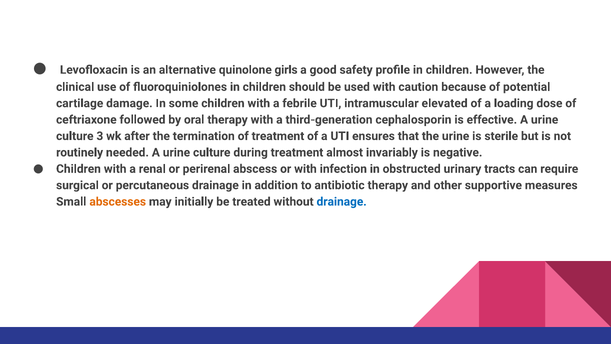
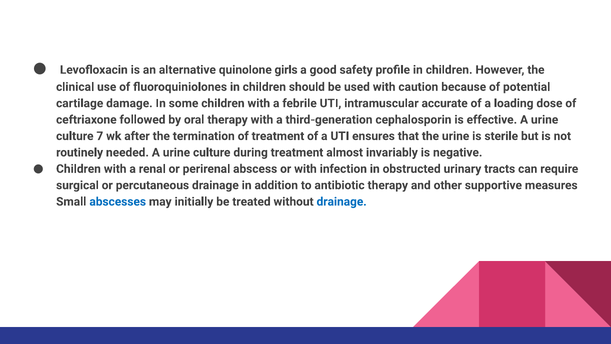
elevated: elevated -> accurate
3: 3 -> 7
abscesses colour: orange -> blue
